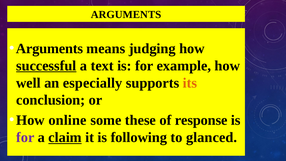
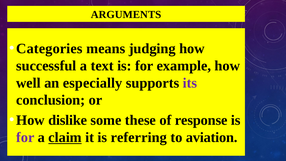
Arguments at (50, 49): Arguments -> Categories
successful underline: present -> none
its colour: orange -> purple
online: online -> dislike
following: following -> referring
glanced: glanced -> aviation
